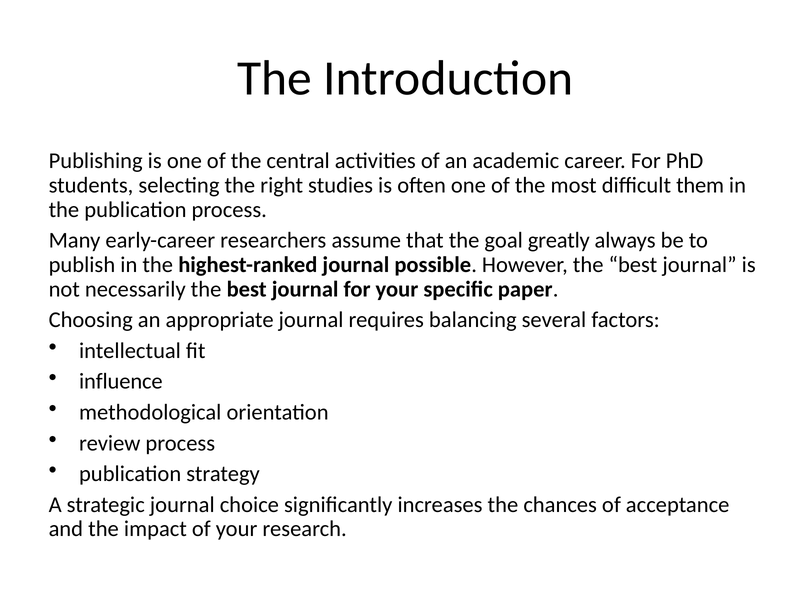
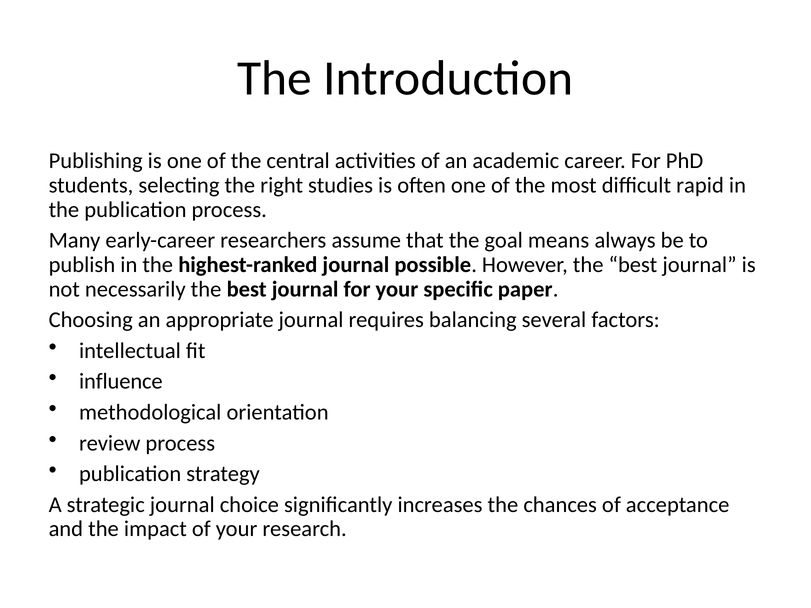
them: them -> rapid
greatly: greatly -> means
